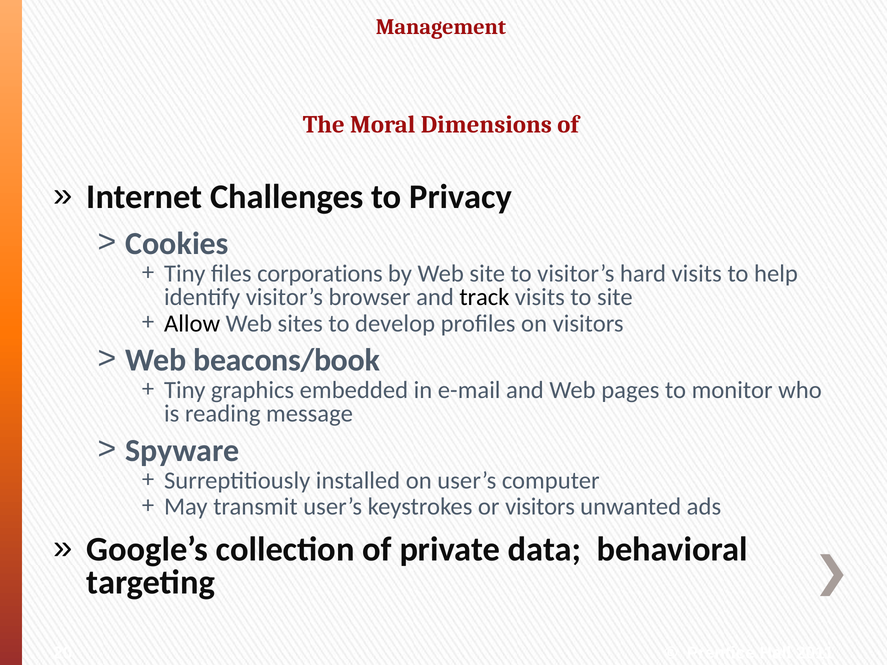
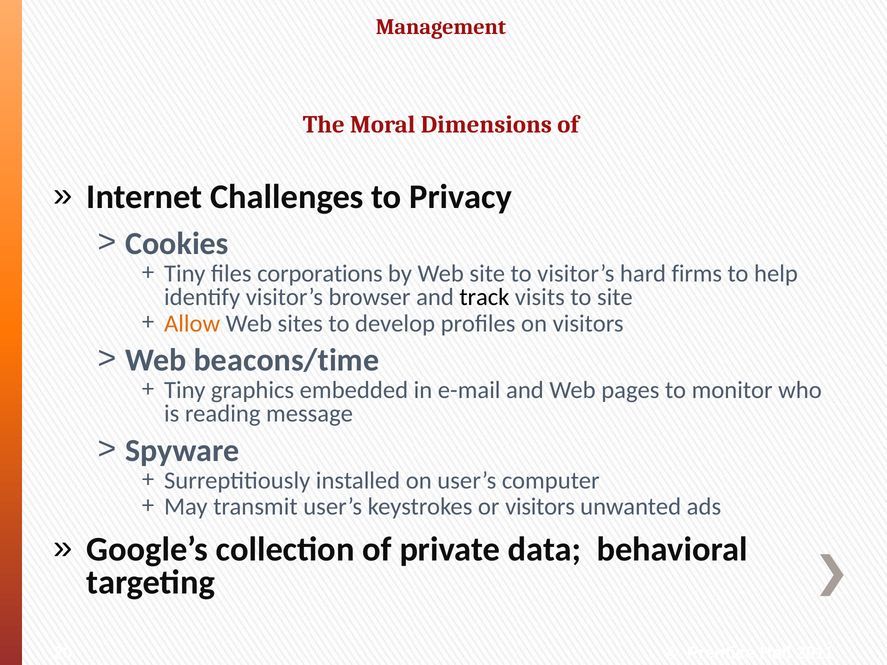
hard visits: visits -> firms
Allow colour: black -> orange
beacons/book: beacons/book -> beacons/time
